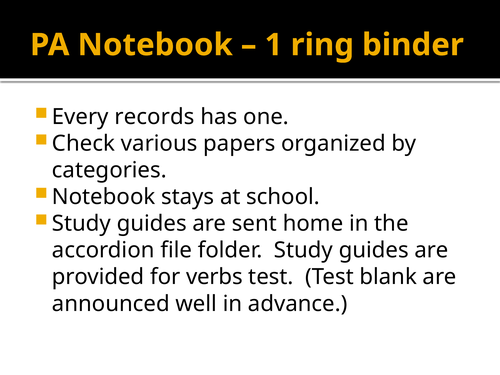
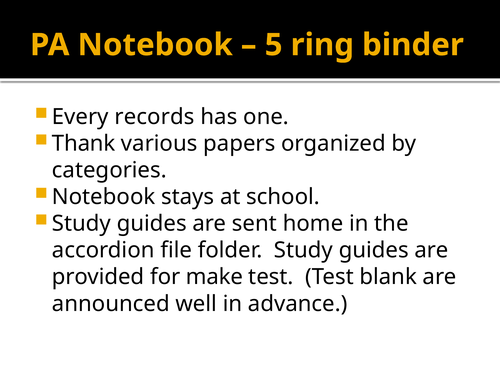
1: 1 -> 5
Check: Check -> Thank
verbs: verbs -> make
